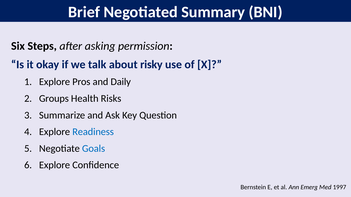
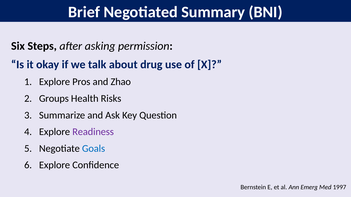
risky: risky -> drug
Daily: Daily -> Zhao
Readiness colour: blue -> purple
